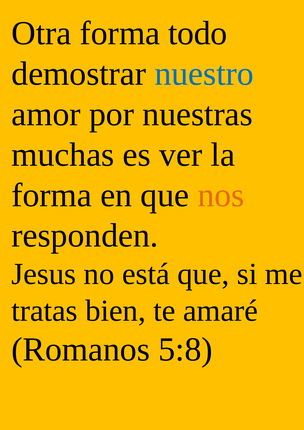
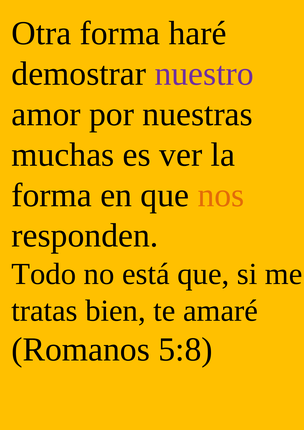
todo: todo -> haré
nuestro colour: blue -> purple
Jesus: Jesus -> Todo
